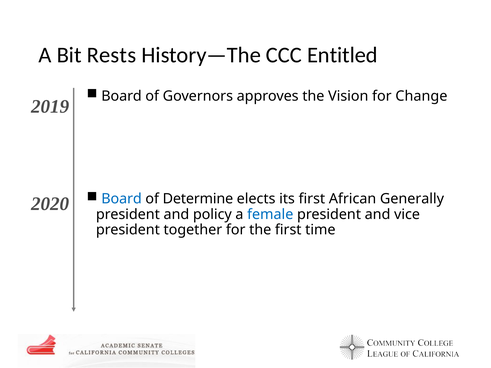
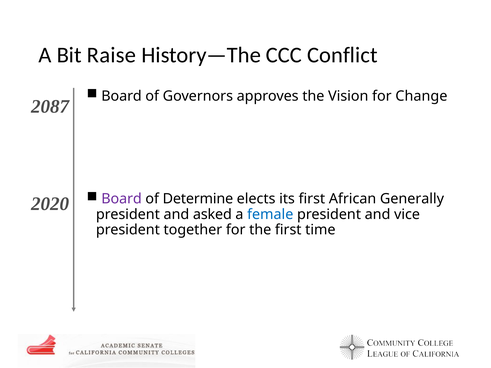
Rests: Rests -> Raise
Entitled: Entitled -> Conflict
2019: 2019 -> 2087
Board at (122, 199) colour: blue -> purple
policy: policy -> asked
